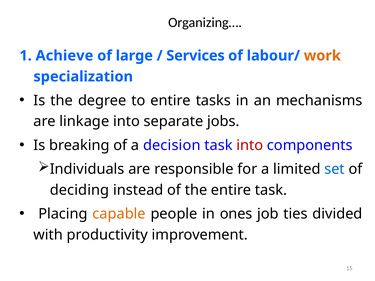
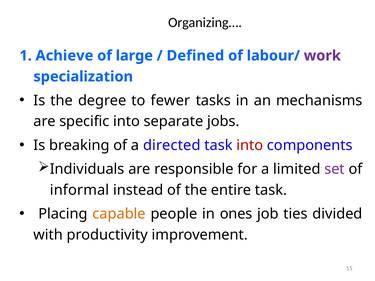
Services: Services -> Defined
work colour: orange -> purple
to entire: entire -> fewer
linkage: linkage -> specific
decision: decision -> directed
set colour: blue -> purple
deciding: deciding -> informal
